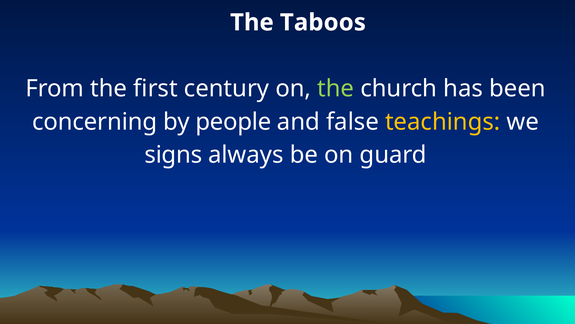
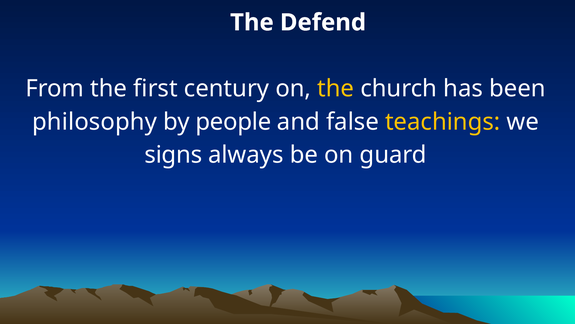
Taboos: Taboos -> Defend
the at (336, 89) colour: light green -> yellow
concerning: concerning -> philosophy
